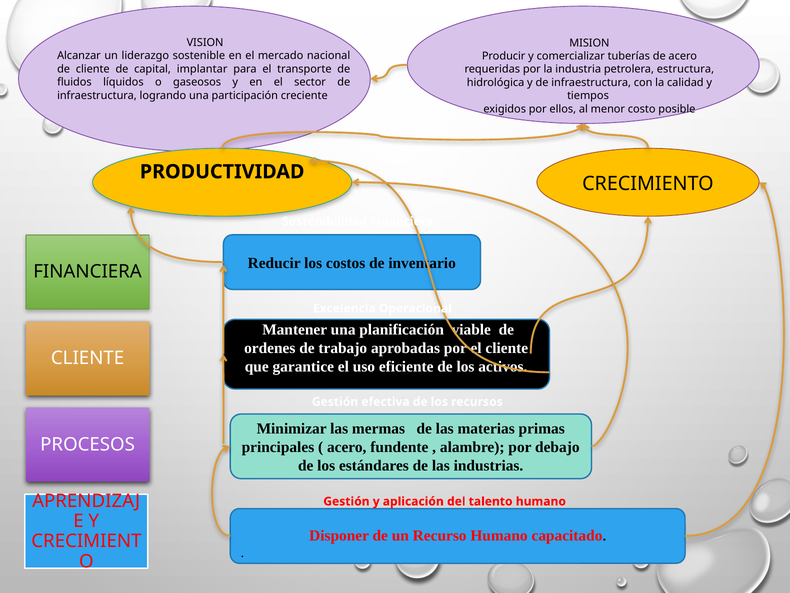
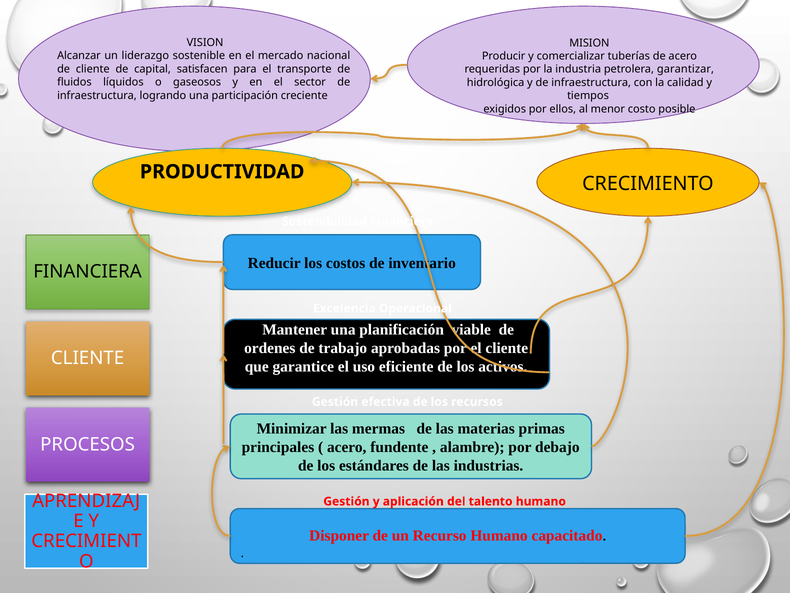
implantar: implantar -> satisfacen
estructura: estructura -> garantizar
